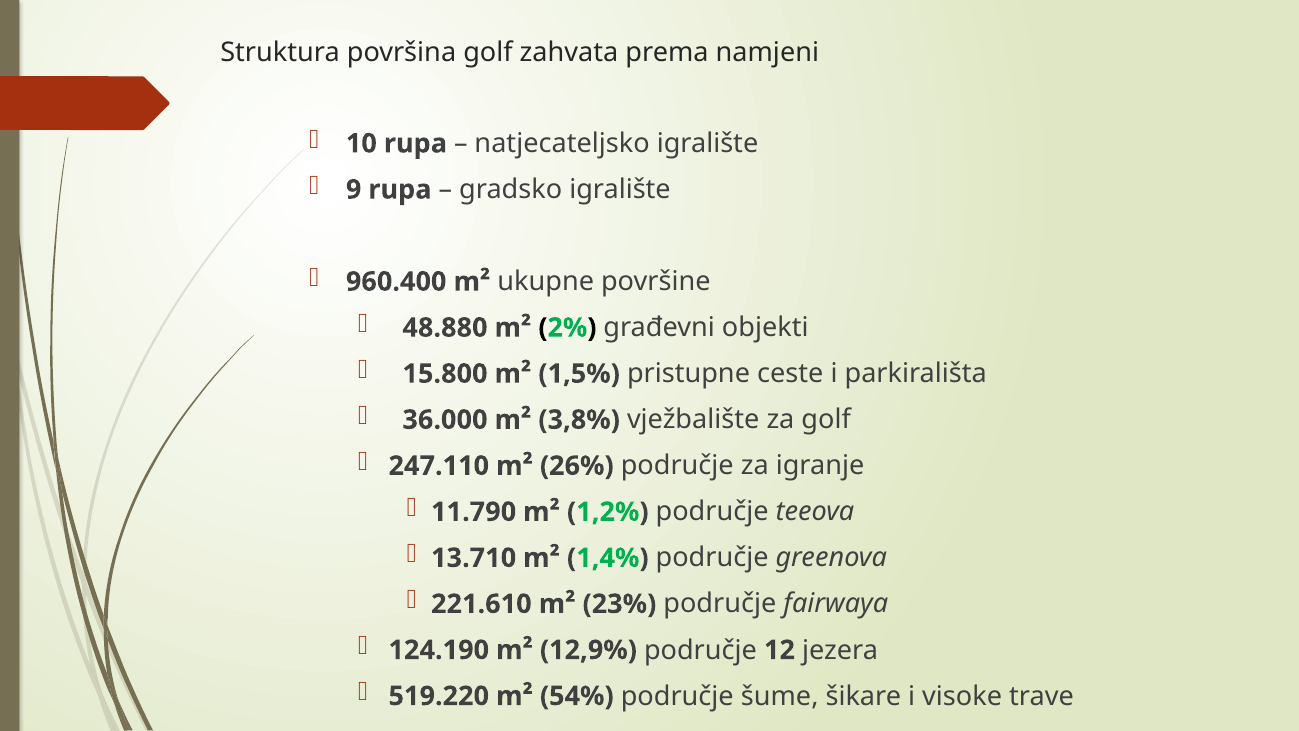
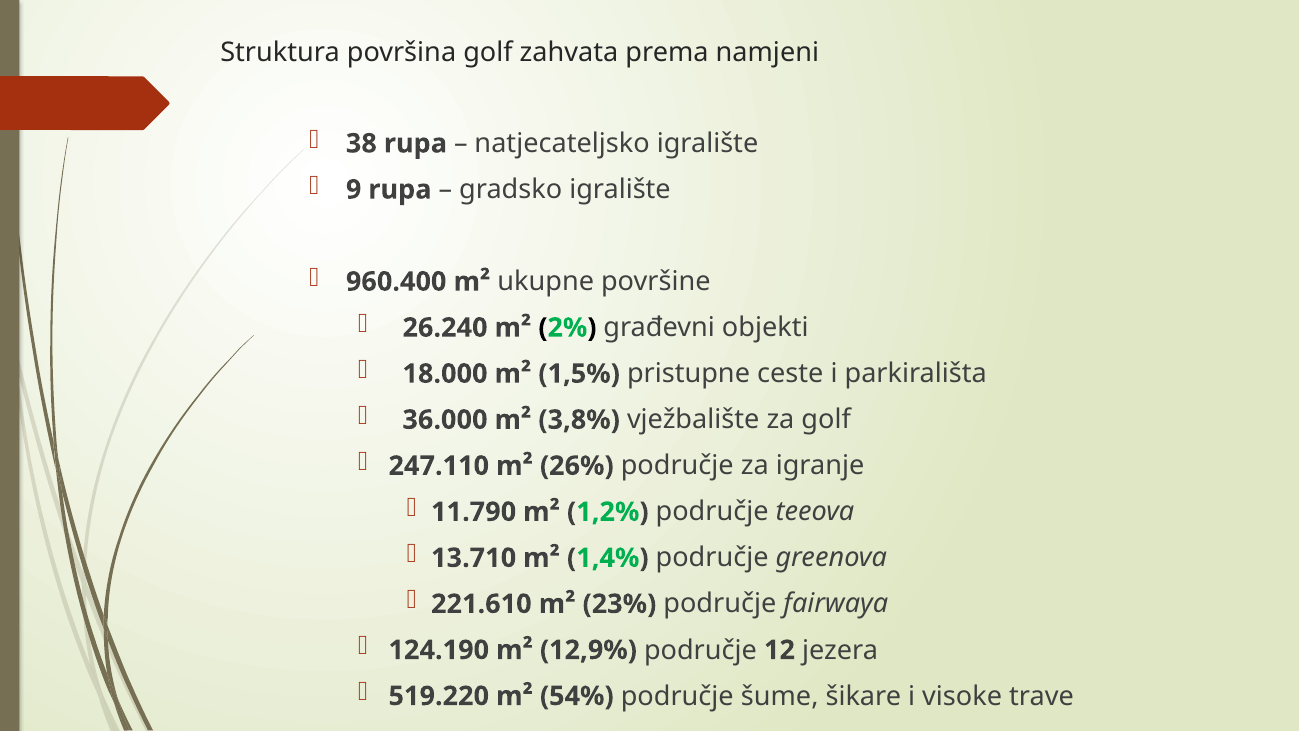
10: 10 -> 38
48.880: 48.880 -> 26.240
15.800: 15.800 -> 18.000
